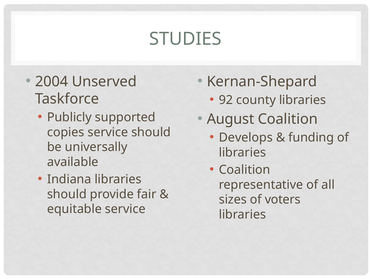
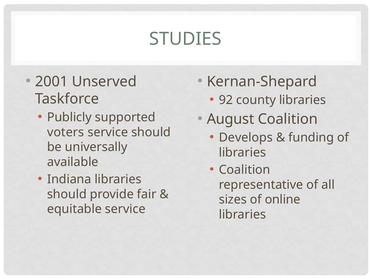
2004: 2004 -> 2001
copies: copies -> voters
voters: voters -> online
